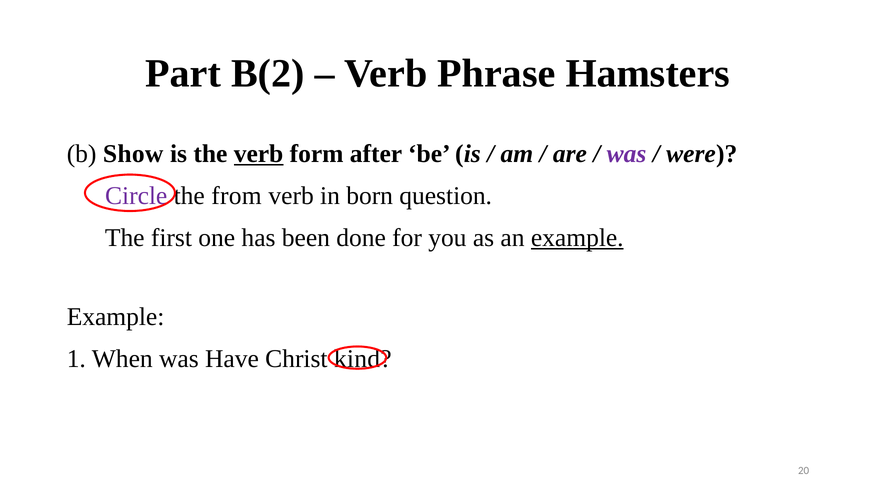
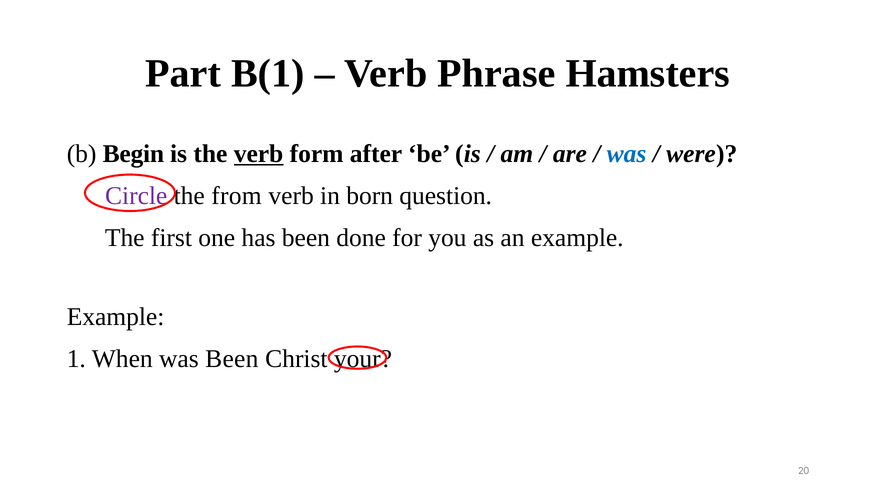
B(2: B(2 -> B(1
Show: Show -> Begin
was at (627, 154) colour: purple -> blue
example at (577, 238) underline: present -> none
was Have: Have -> Been
kind: kind -> your
